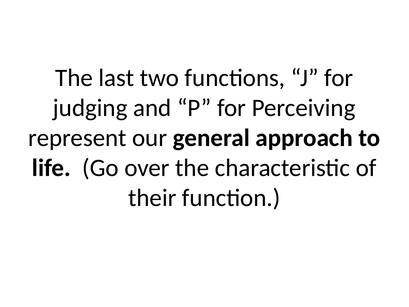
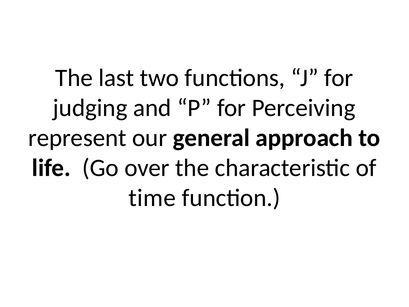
their: their -> time
